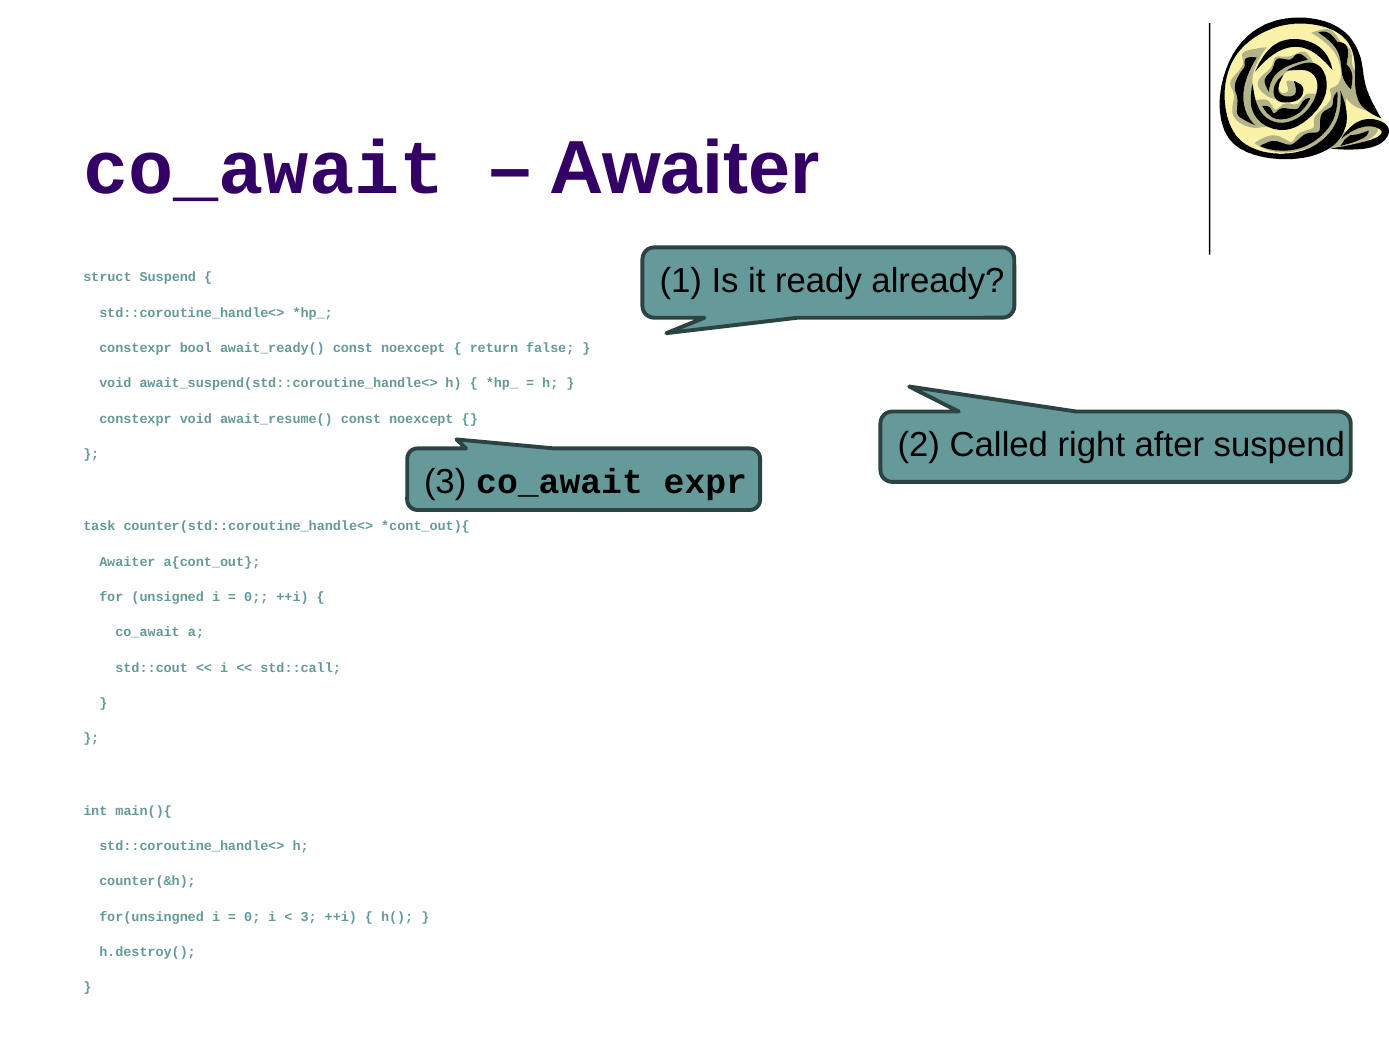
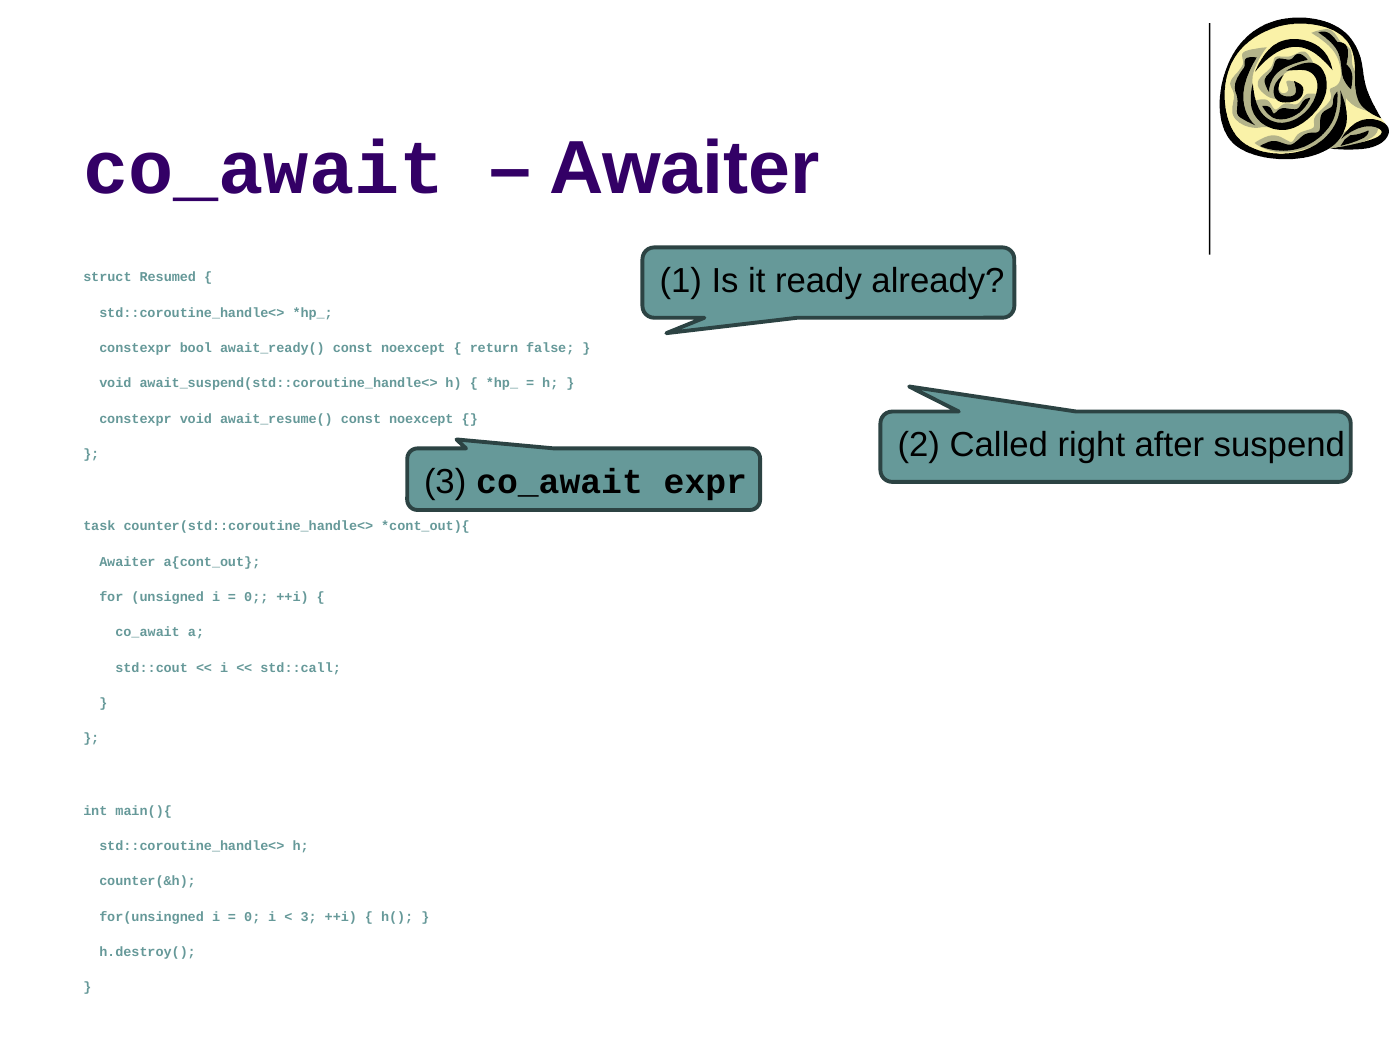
struct Suspend: Suspend -> Resumed
